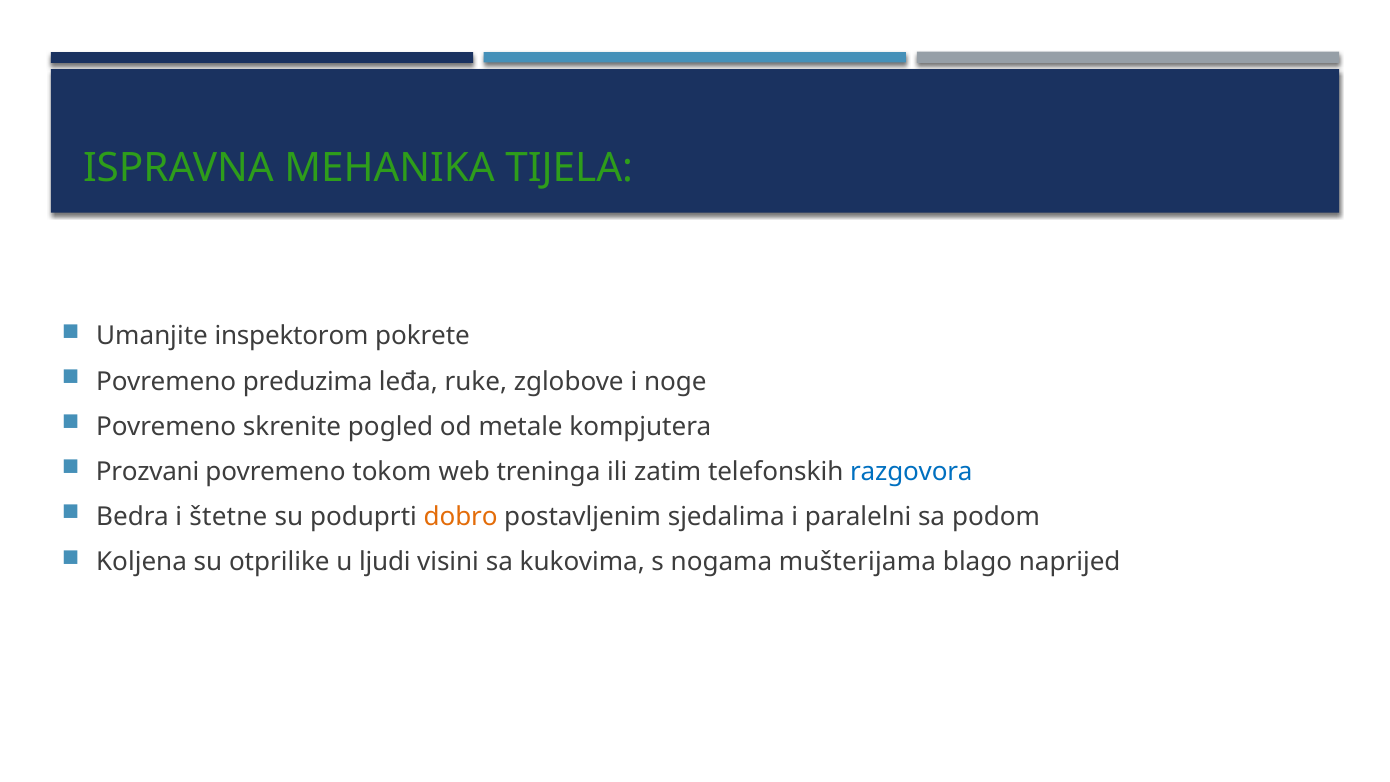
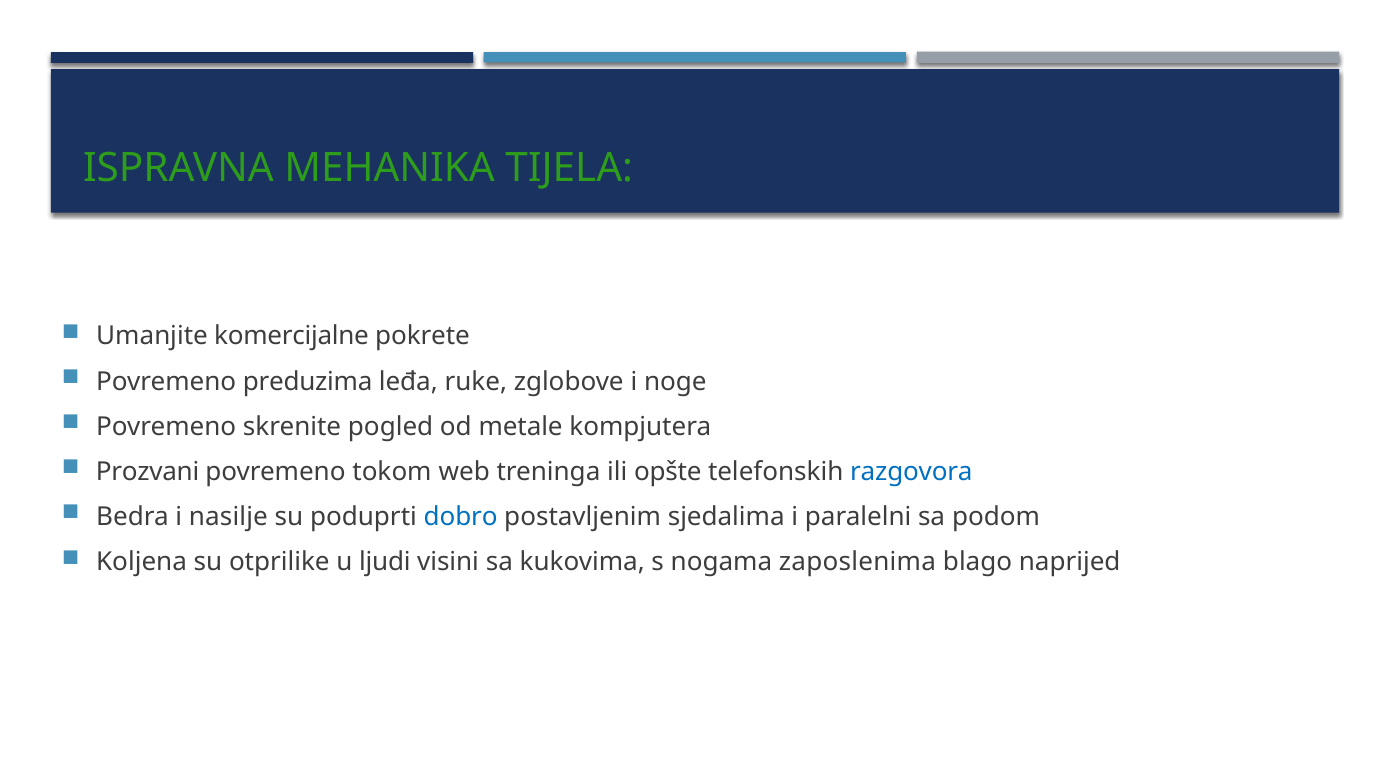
inspektorom: inspektorom -> komercijalne
zatim: zatim -> opšte
štetne: štetne -> nasilje
dobro colour: orange -> blue
mušterijama: mušterijama -> zaposlenima
